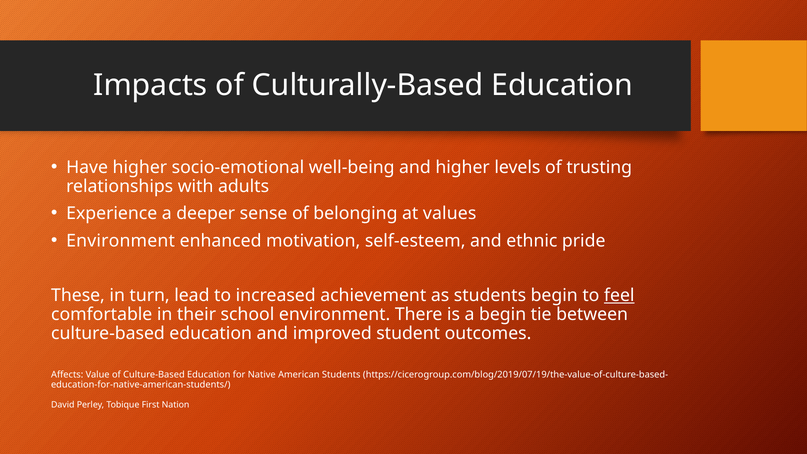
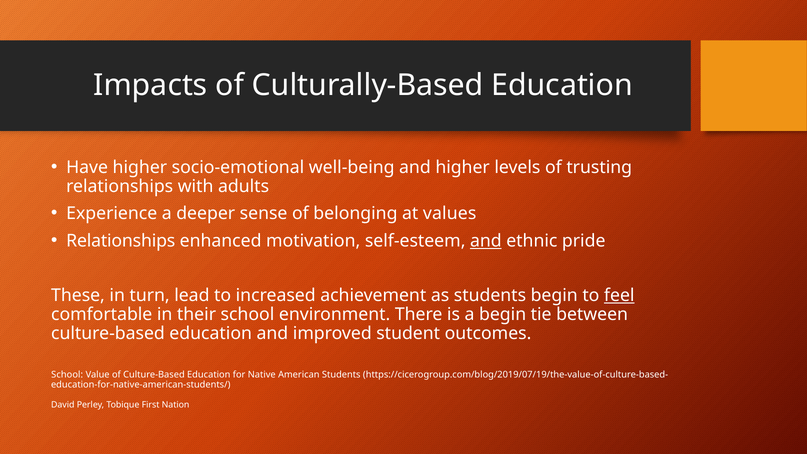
Environment at (121, 241): Environment -> Relationships
and at (486, 241) underline: none -> present
Affects at (67, 374): Affects -> School
